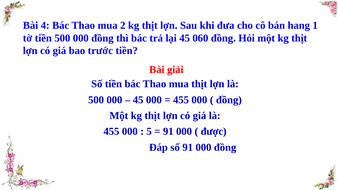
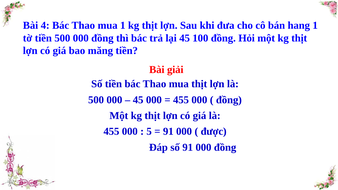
mua 2: 2 -> 1
060: 060 -> 100
trước: trước -> măng
